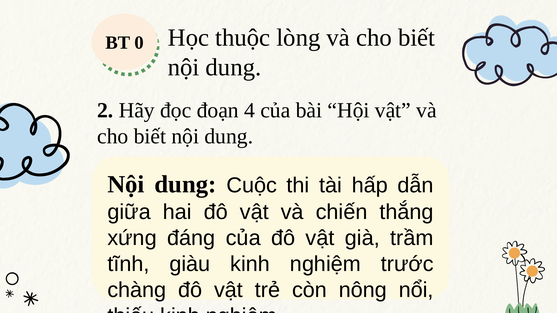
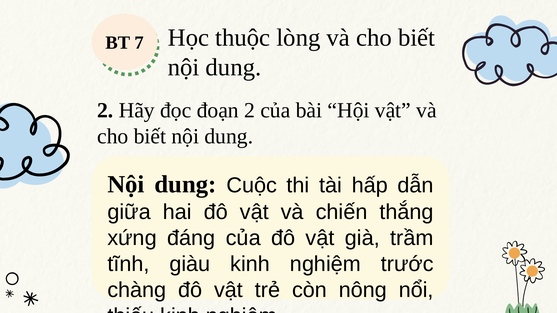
0: 0 -> 7
đoạn 4: 4 -> 2
